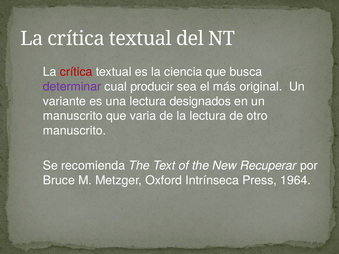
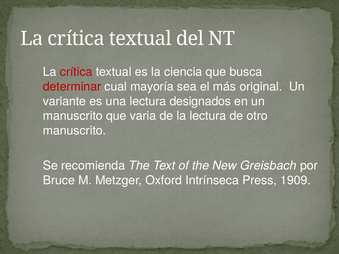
determinar colour: purple -> red
producir: producir -> mayoría
Recuperar: Recuperar -> Greisbach
1964: 1964 -> 1909
